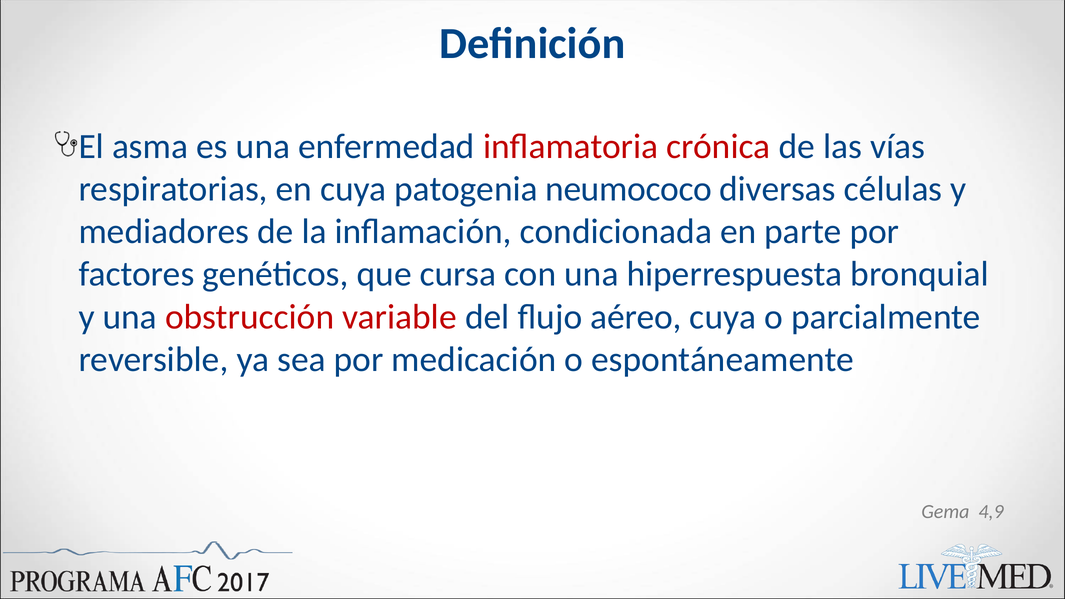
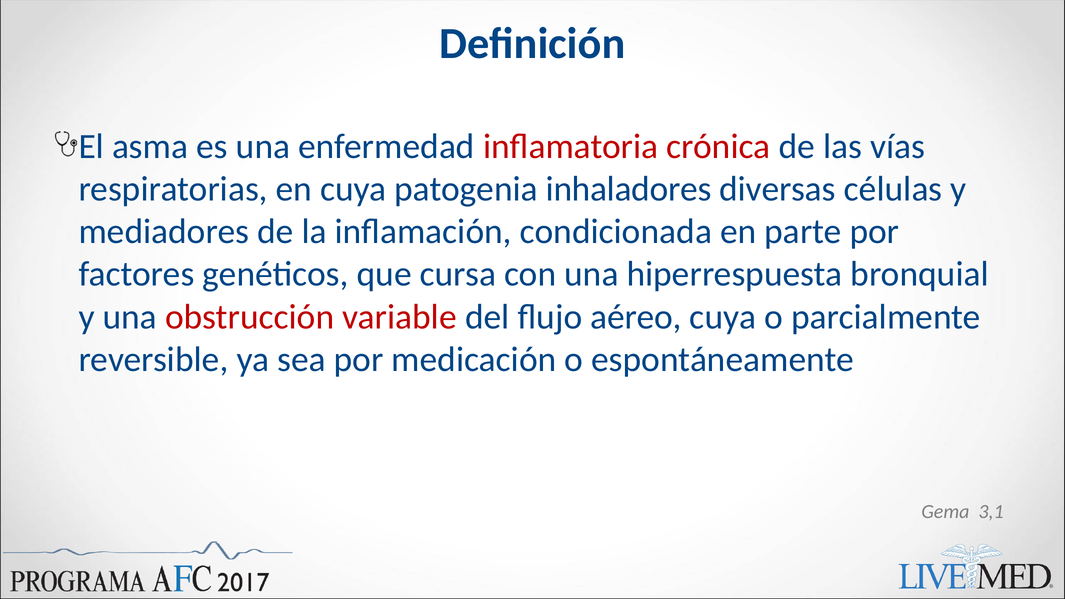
neumococo: neumococo -> inhaladores
4,9: 4,9 -> 3,1
